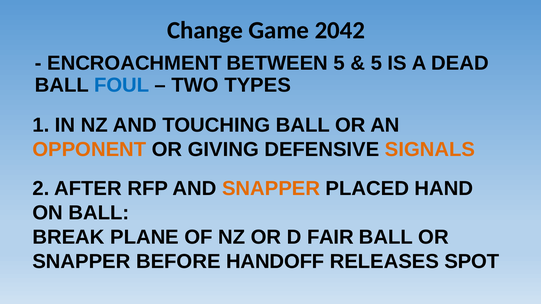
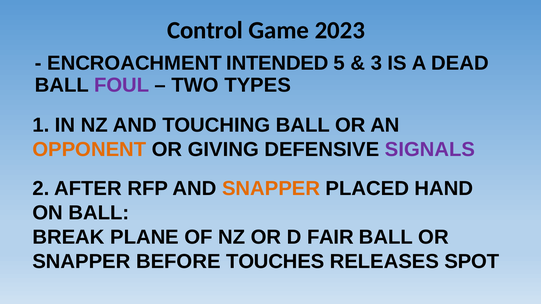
Change: Change -> Control
2042: 2042 -> 2023
BETWEEN: BETWEEN -> INTENDED
5 at (376, 63): 5 -> 3
FOUL colour: blue -> purple
SIGNALS colour: orange -> purple
HANDOFF: HANDOFF -> TOUCHES
